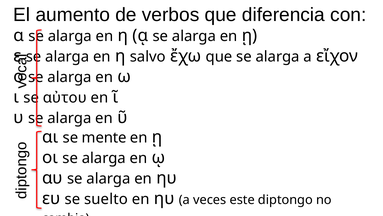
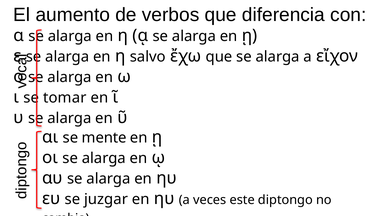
αὐτου: αὐτου -> tomar
suelto: suelto -> juzgar
